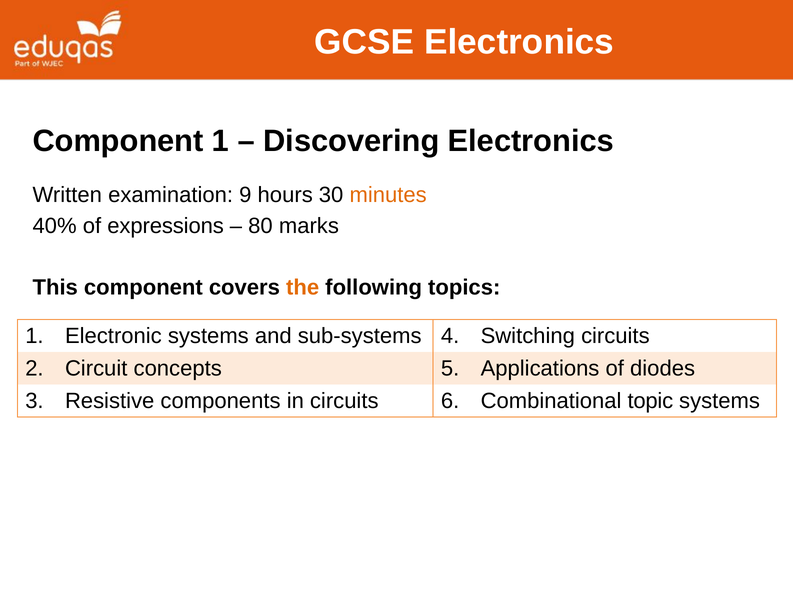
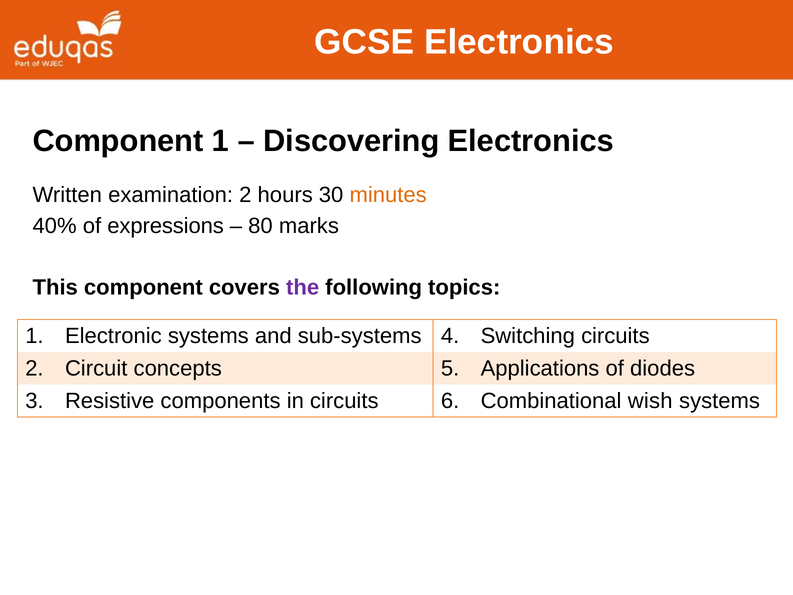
examination 9: 9 -> 2
the colour: orange -> purple
topic: topic -> wish
